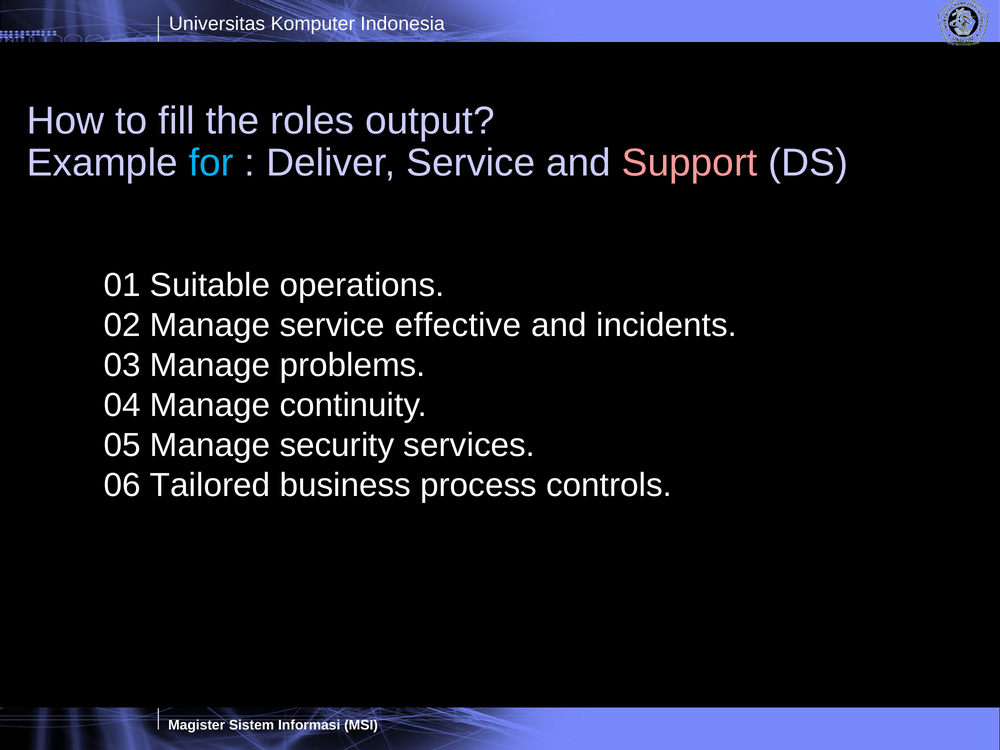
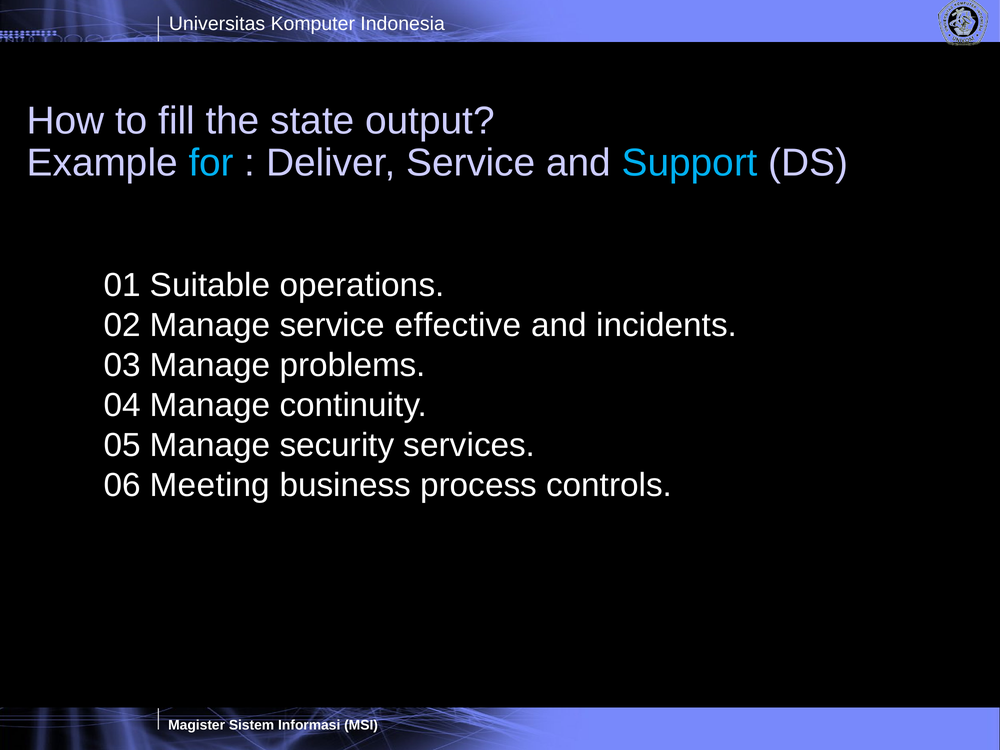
roles: roles -> state
Support colour: pink -> light blue
Tailored: Tailored -> Meeting
